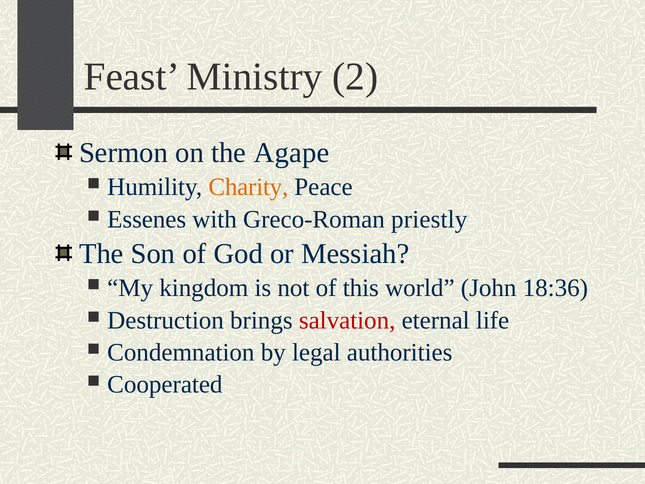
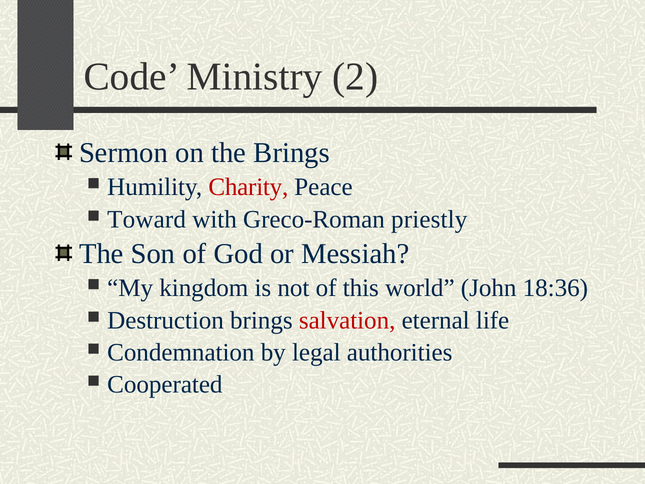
Feast: Feast -> Code
the Agape: Agape -> Brings
Charity colour: orange -> red
Essenes: Essenes -> Toward
